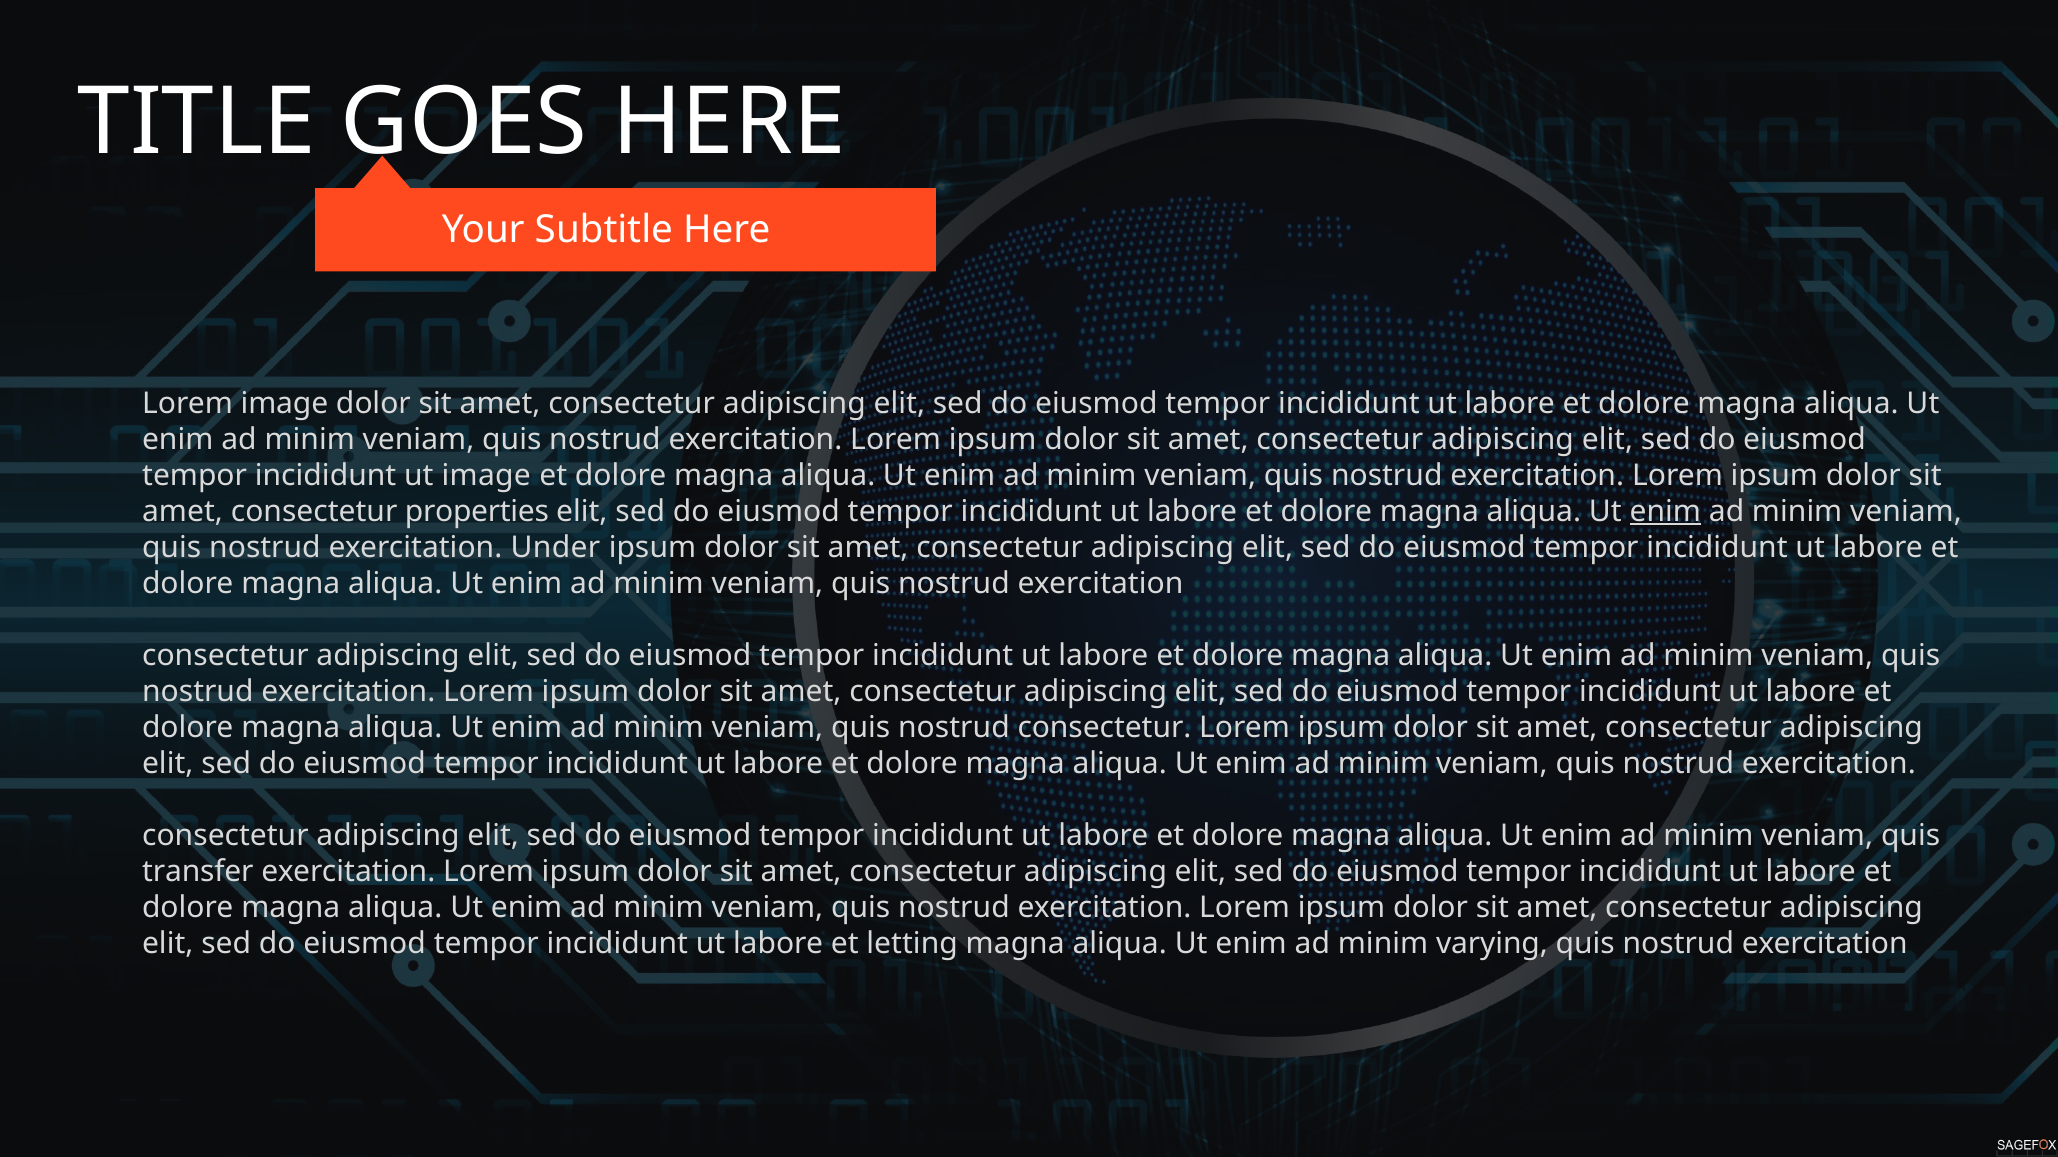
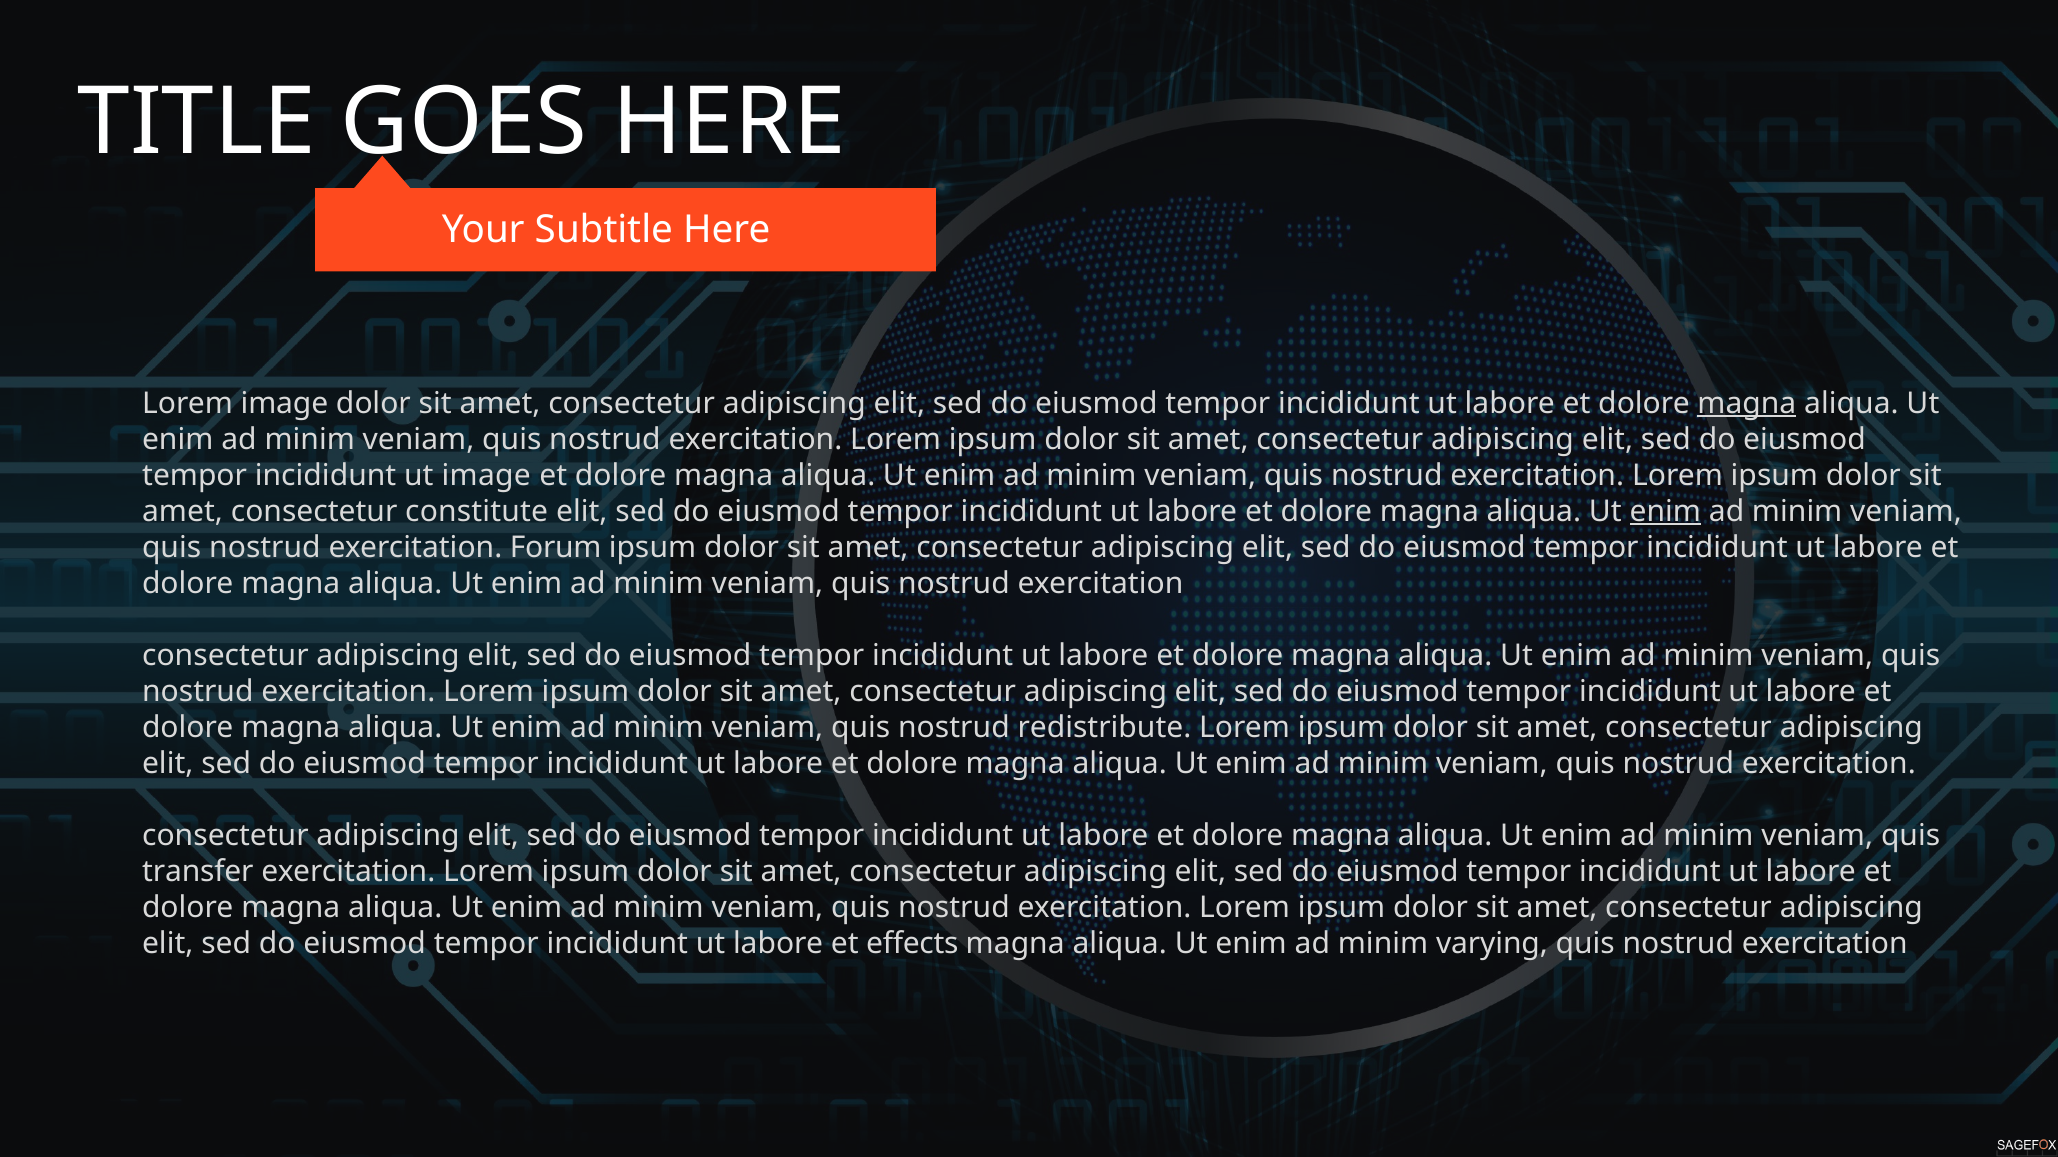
magna at (1747, 404) underline: none -> present
properties: properties -> constitute
Under: Under -> Forum
nostrud consectetur: consectetur -> redistribute
letting: letting -> effects
